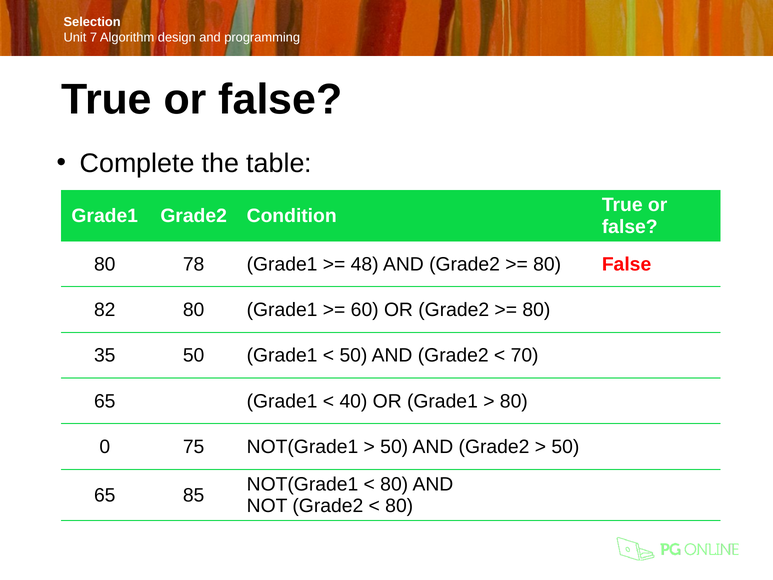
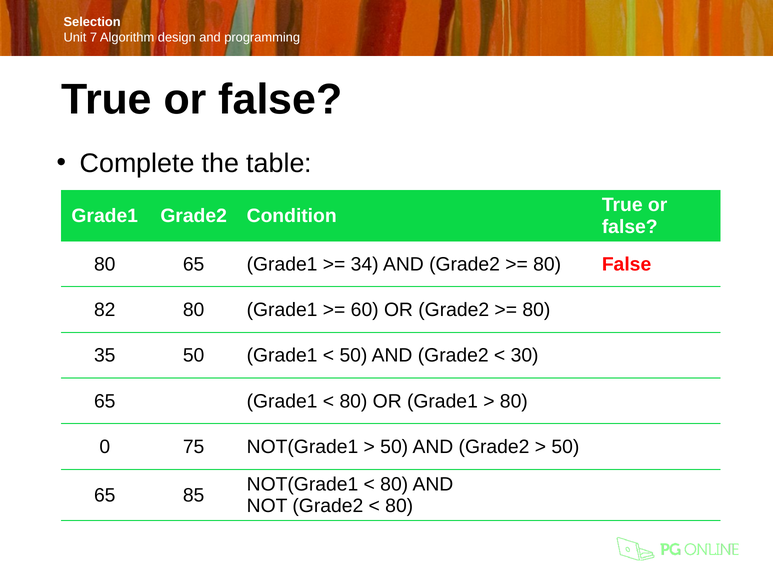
80 78: 78 -> 65
48: 48 -> 34
70: 70 -> 30
40 at (353, 401): 40 -> 80
